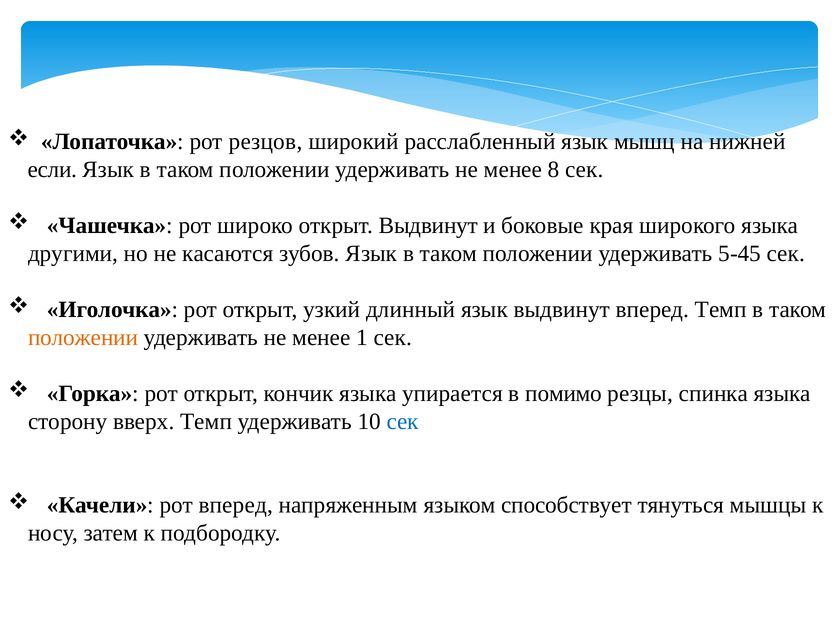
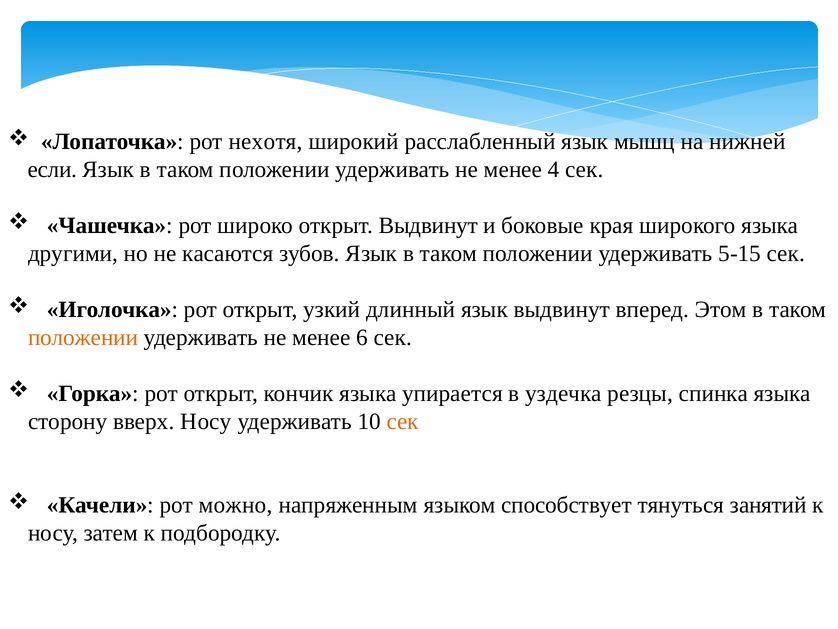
резцов: резцов -> нехотя
8: 8 -> 4
5-45: 5-45 -> 5-15
вперед Темп: Темп -> Этом
1: 1 -> 6
помимо: помимо -> уздечка
вверх Темп: Темп -> Носу
сек at (403, 421) colour: blue -> orange
рот вперед: вперед -> можно
мышцы: мышцы -> занятий
